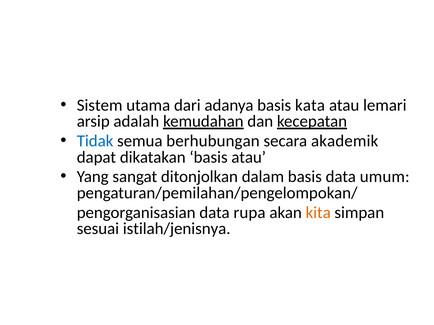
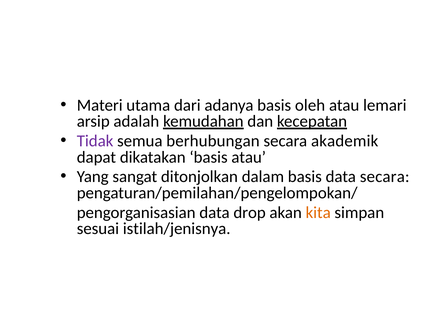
Sistem: Sistem -> Materi
kata: kata -> oleh
Tidak colour: blue -> purple
data umum: umum -> secara
rupa: rupa -> drop
